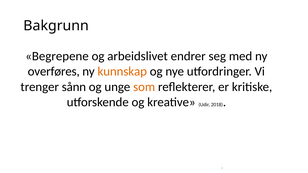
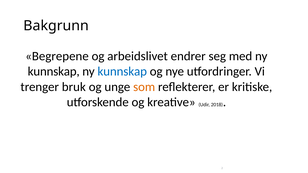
overføres at (54, 72): overføres -> kunnskap
kunnskap at (122, 72) colour: orange -> blue
sånn: sånn -> bruk
